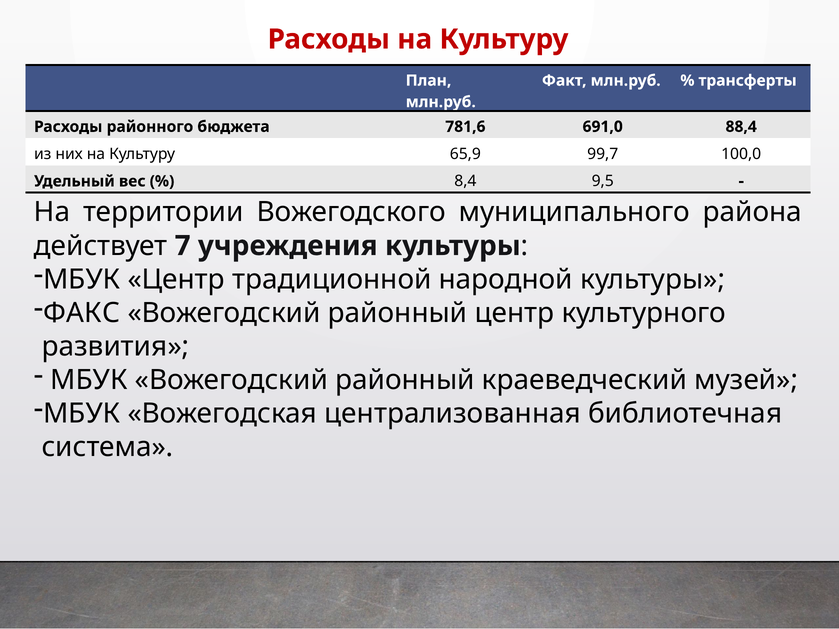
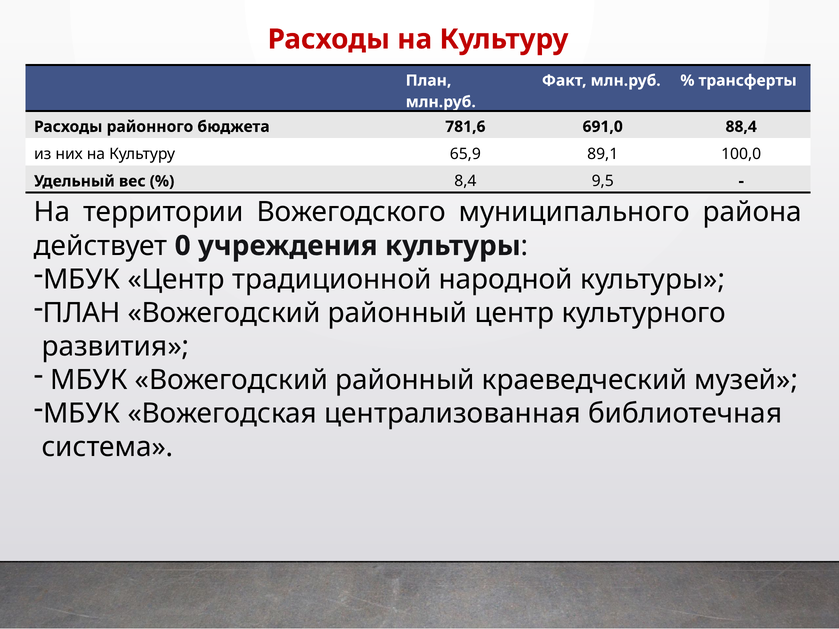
99,7: 99,7 -> 89,1
7: 7 -> 0
ФАКС at (81, 313): ФАКС -> ПЛАН
